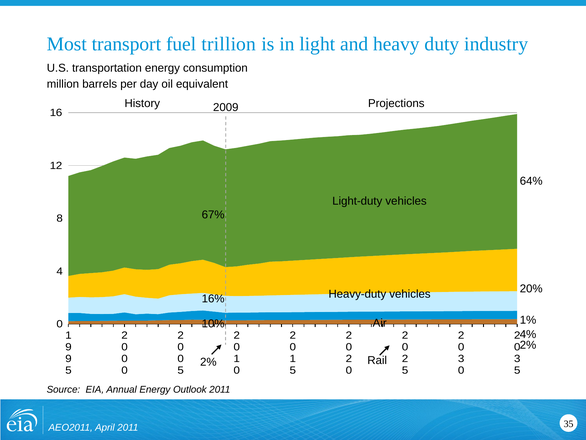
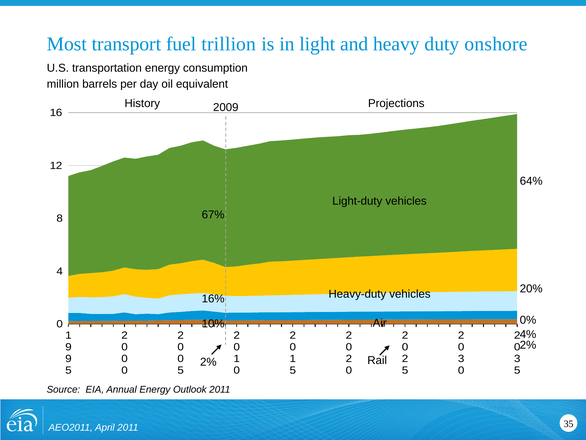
industry: industry -> onshore
1%: 1% -> 0%
